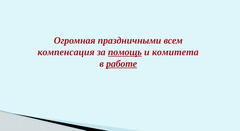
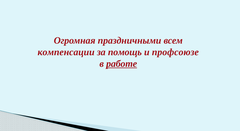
компенсация: компенсация -> компенсации
помощь underline: present -> none
комитета: комитета -> профсоюзе
